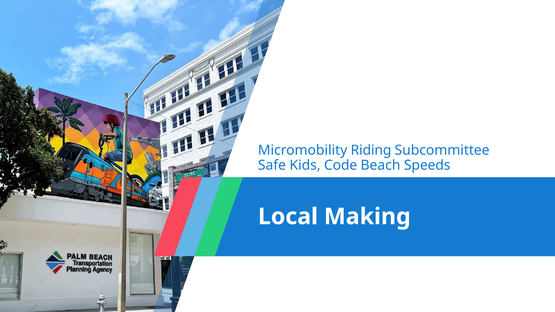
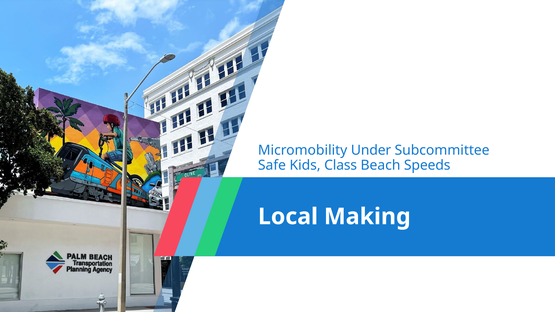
Riding: Riding -> Under
Code: Code -> Class
